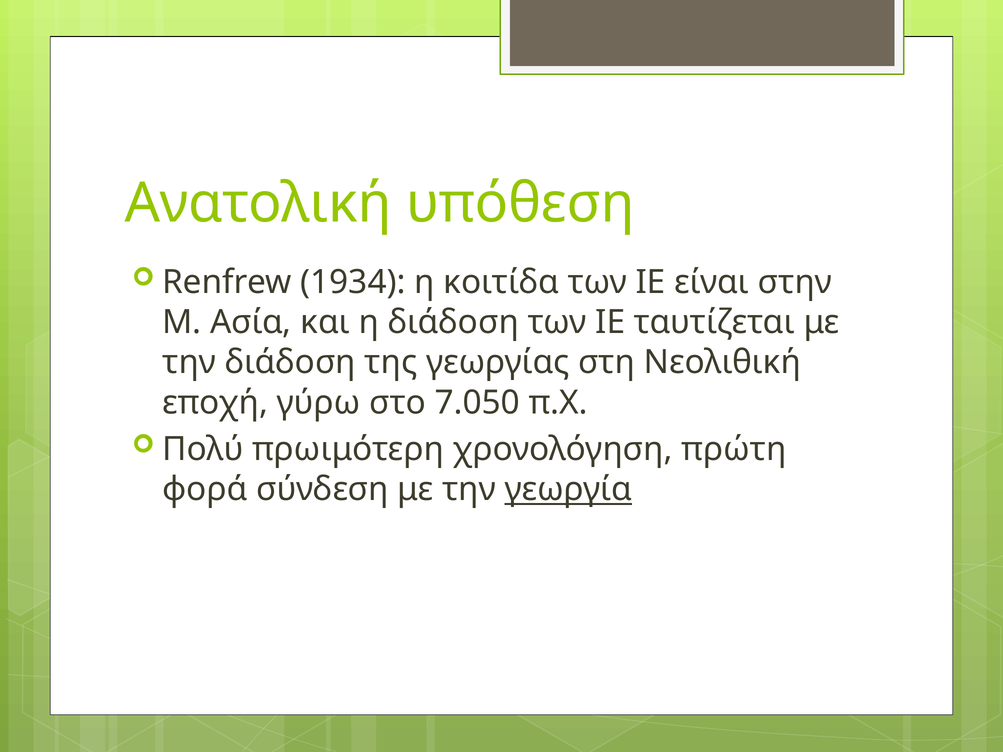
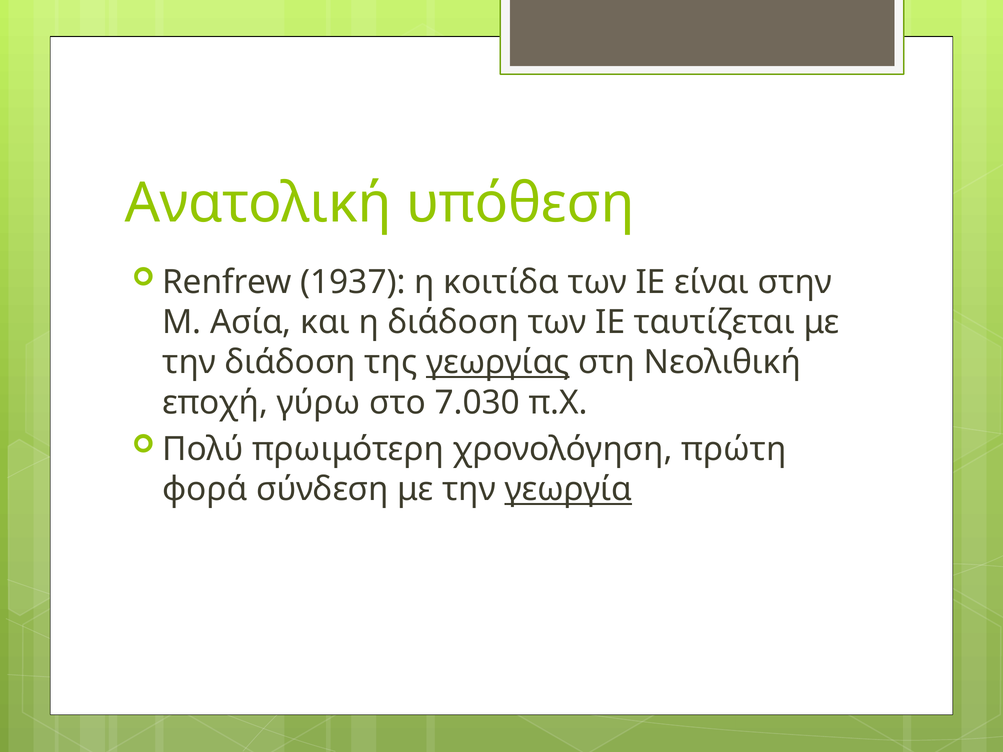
1934: 1934 -> 1937
γεωργίας underline: none -> present
7.050: 7.050 -> 7.030
